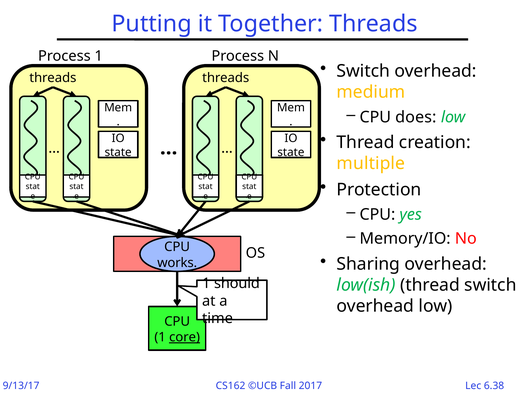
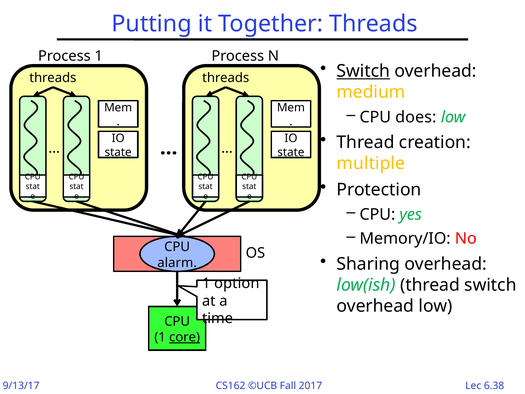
Switch at (363, 71) underline: none -> present
works: works -> alarm
should: should -> option
